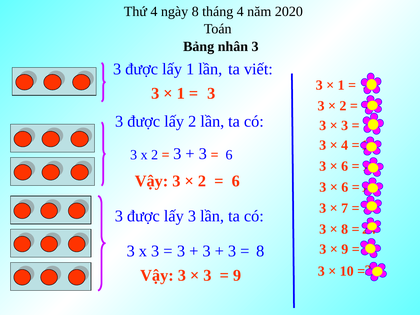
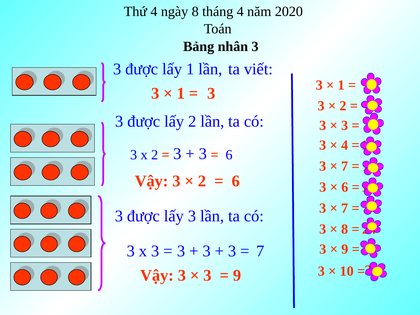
6 at (345, 166): 6 -> 7
8 at (260, 251): 8 -> 7
